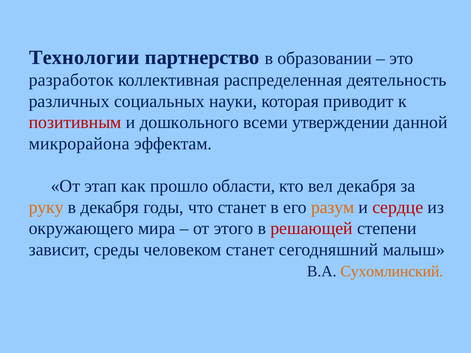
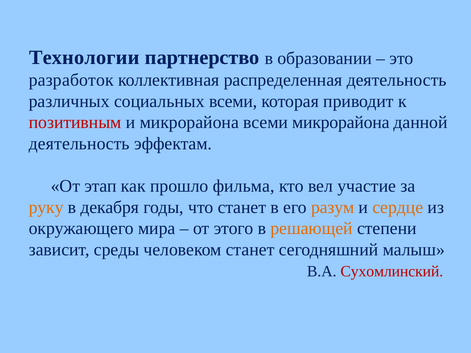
социальных науки: науки -> всеми
и дошкольного: дошкольного -> микрорайона
всеми утверждении: утверждении -> микрорайона
микрорайона at (79, 144): микрорайона -> деятельность
области: области -> фильма
вел декабря: декабря -> участие
сердце colour: red -> orange
решающей colour: red -> orange
Сухомлинский colour: orange -> red
